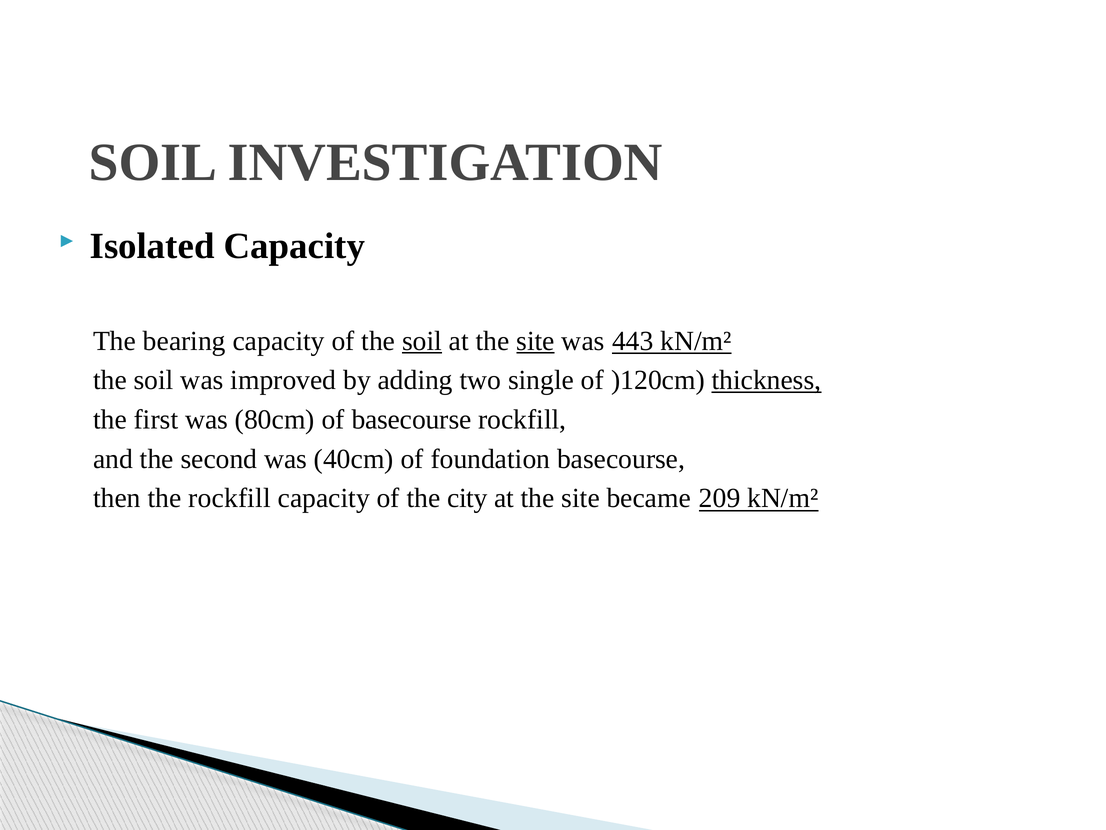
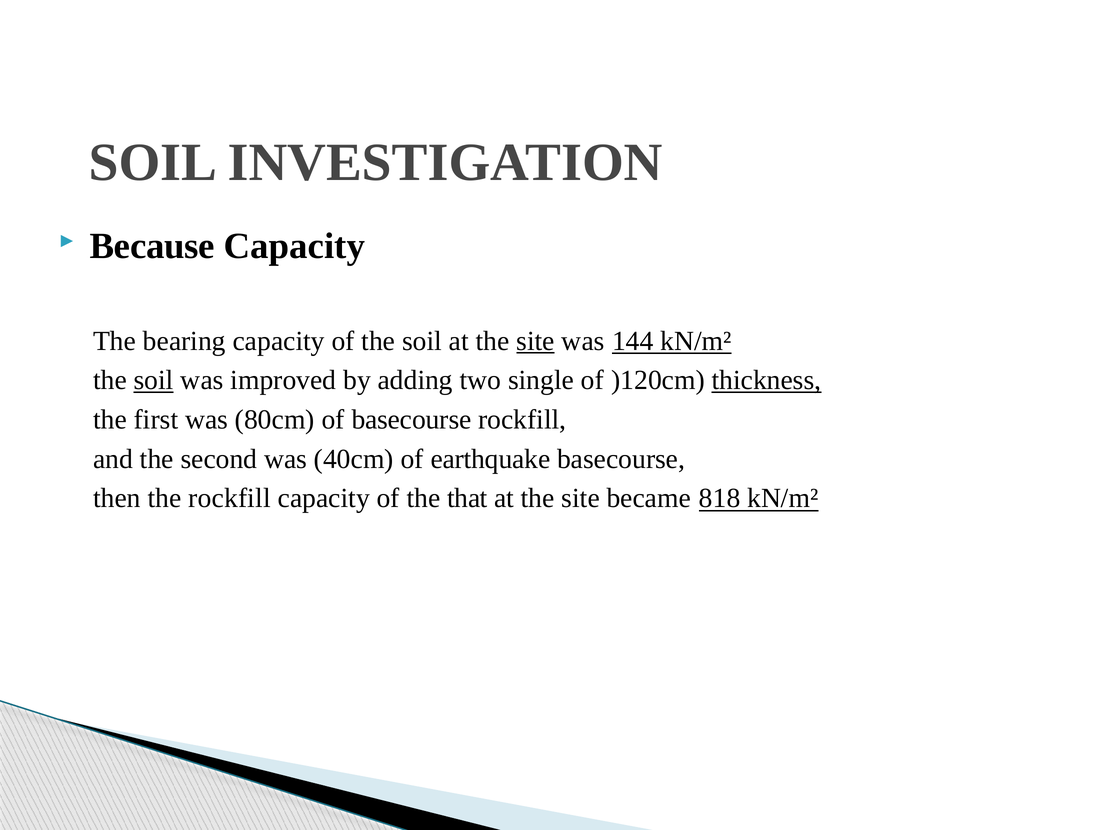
Isolated: Isolated -> Because
soil at (422, 341) underline: present -> none
443: 443 -> 144
soil at (154, 380) underline: none -> present
foundation: foundation -> earthquake
city: city -> that
209: 209 -> 818
